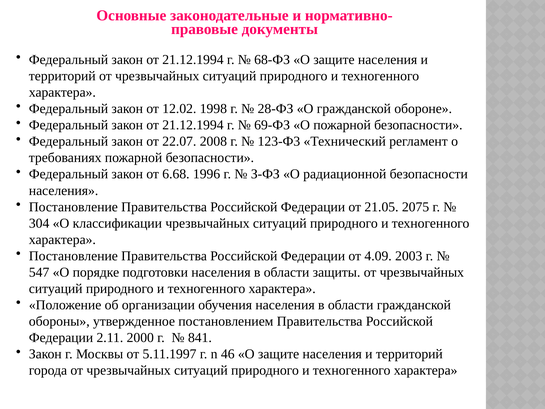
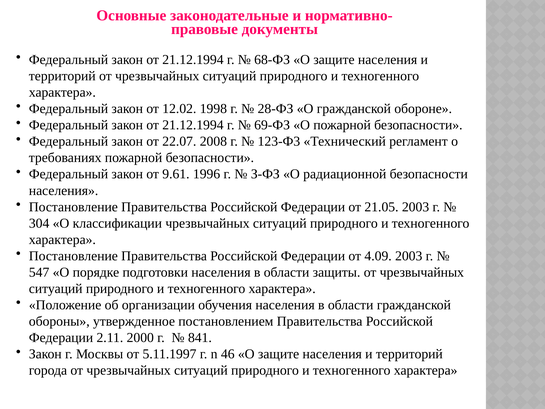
6.68: 6.68 -> 9.61
21.05 2075: 2075 -> 2003
